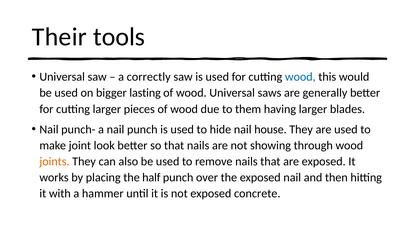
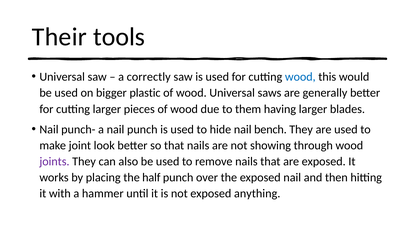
lasting: lasting -> plastic
house: house -> bench
joints colour: orange -> purple
concrete: concrete -> anything
